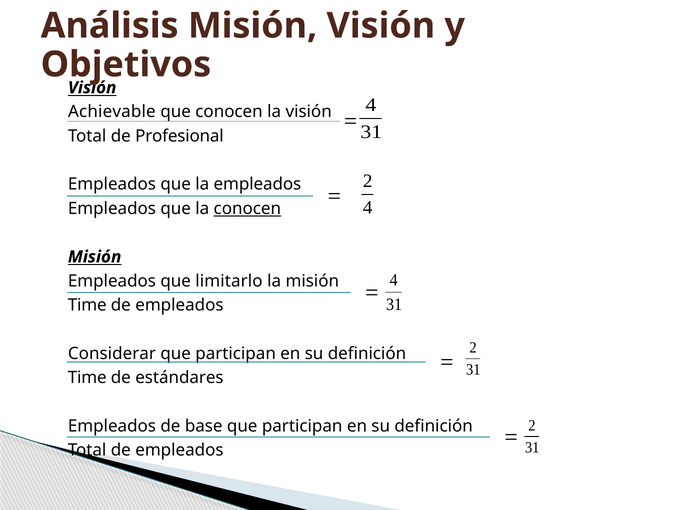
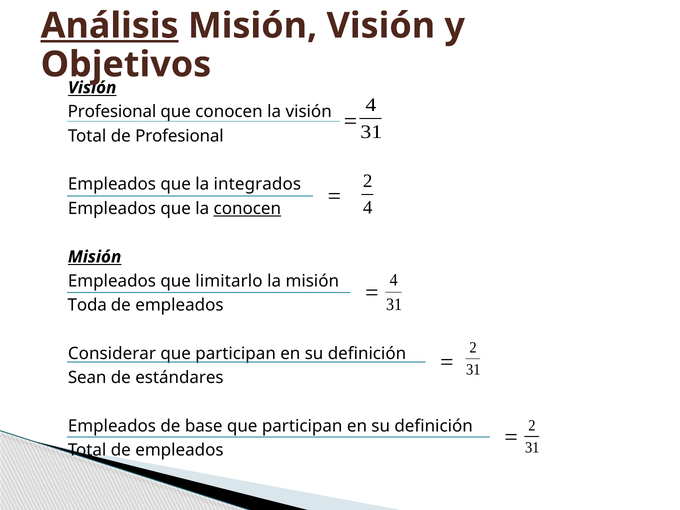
Análisis underline: none -> present
Achievable at (112, 112): Achievable -> Profesional
la empleados: empleados -> integrados
Time at (87, 305): Time -> Toda
Time at (87, 378): Time -> Sean
